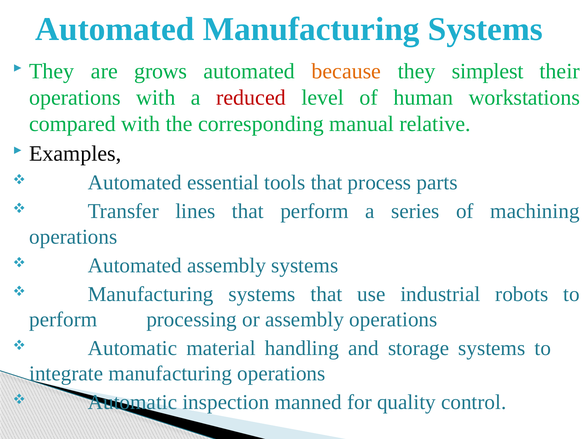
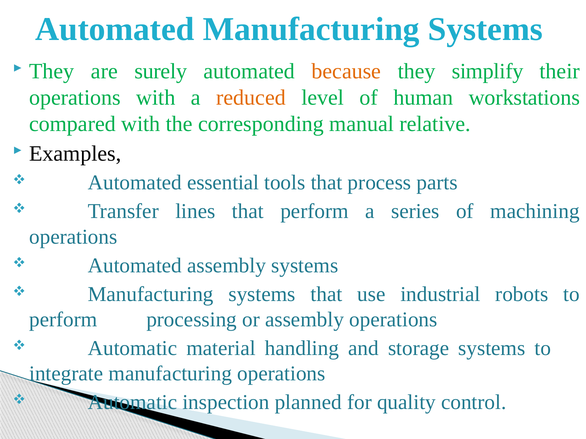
grows: grows -> surely
simplest: simplest -> simplify
reduced colour: red -> orange
manned: manned -> planned
